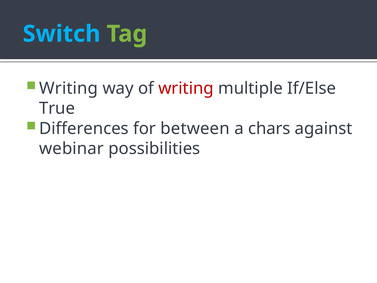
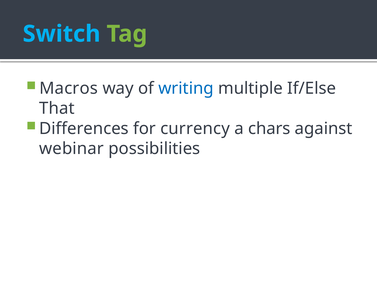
Writing at (69, 88): Writing -> Macros
writing at (186, 88) colour: red -> blue
True: True -> That
between: between -> currency
